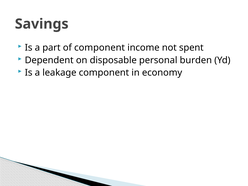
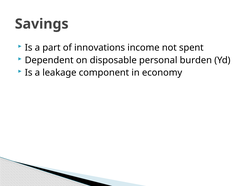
of component: component -> innovations
